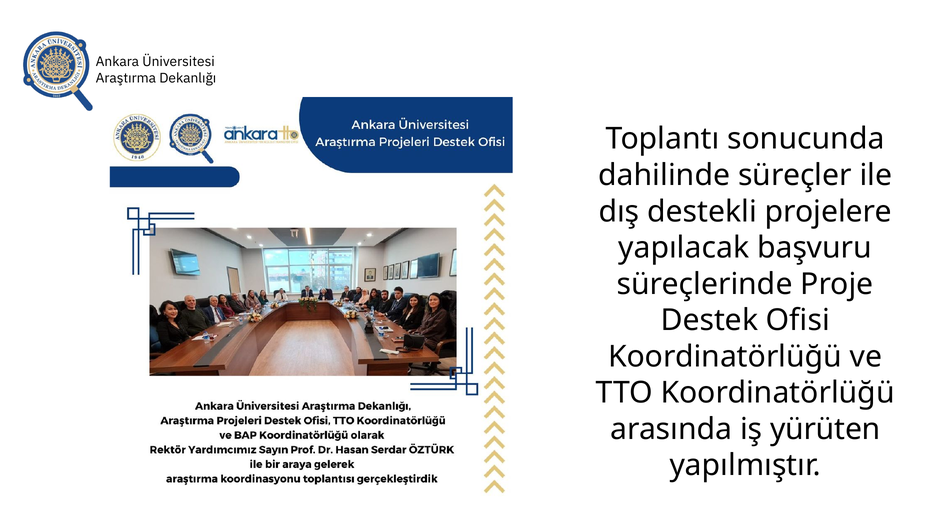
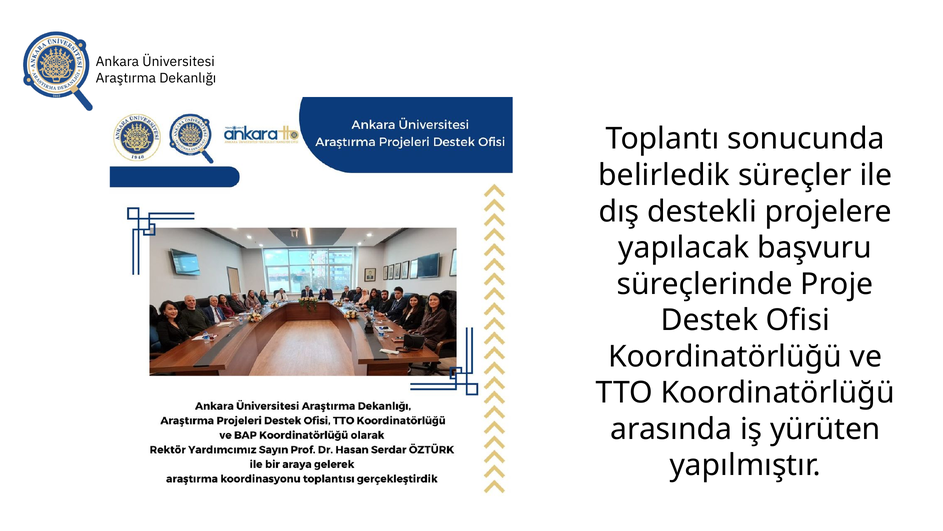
dahilinde: dahilinde -> belirledik
